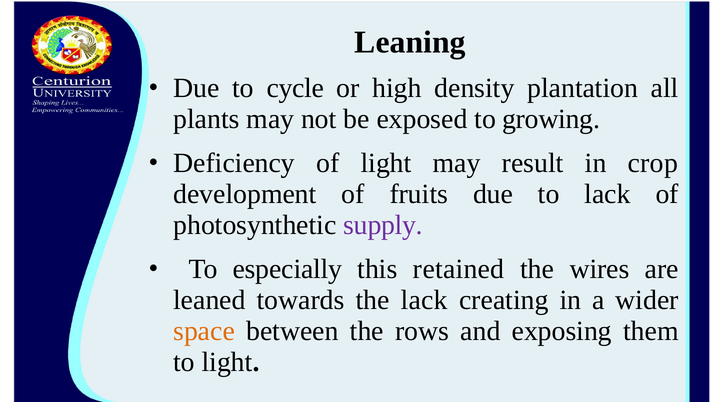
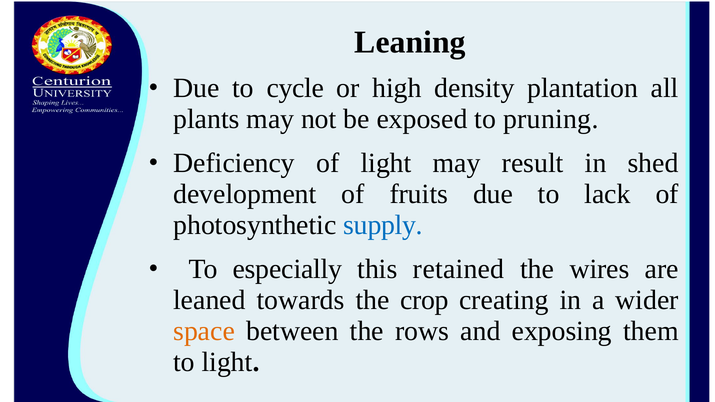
growing: growing -> pruning
crop: crop -> shed
supply colour: purple -> blue
the lack: lack -> crop
